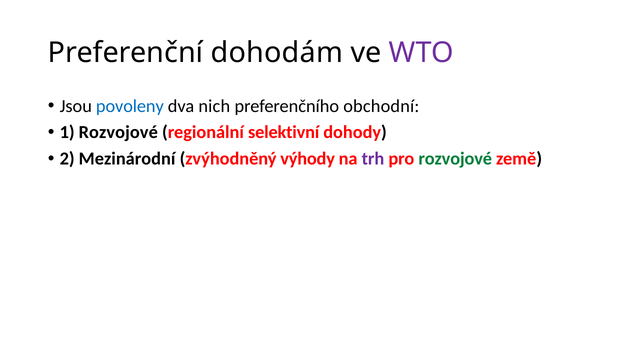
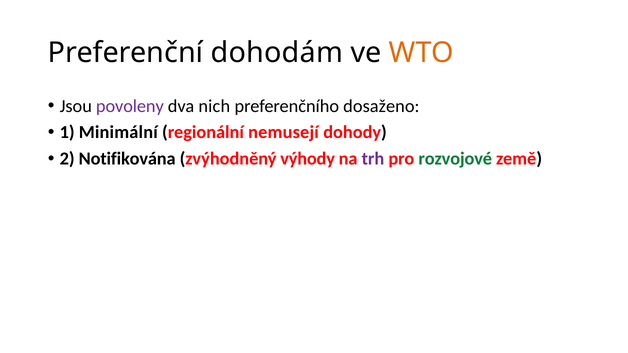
WTO colour: purple -> orange
povoleny colour: blue -> purple
obchodní: obchodní -> dosaženo
1 Rozvojové: Rozvojové -> Minimální
selektivní: selektivní -> nemusejí
Mezinárodní: Mezinárodní -> Notifikována
